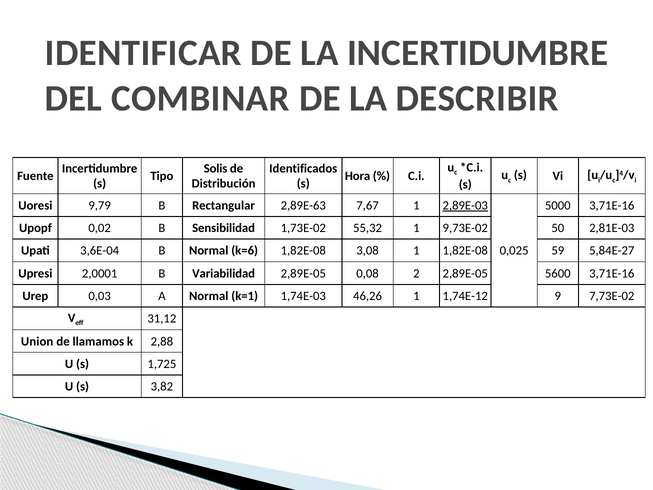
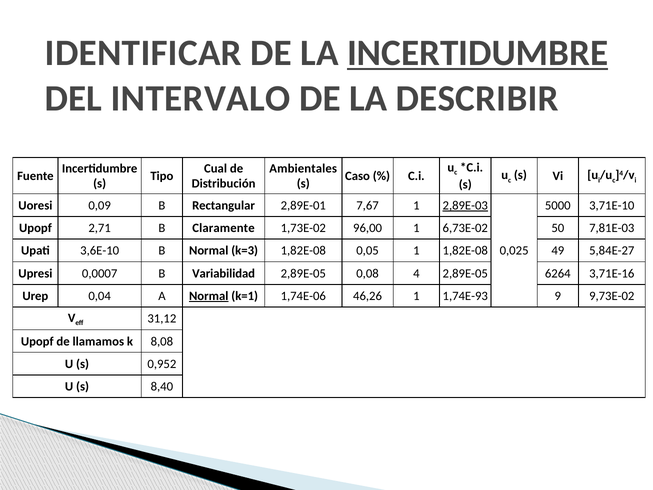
INCERTIDUMBRE at (478, 53) underline: none -> present
COMBINAR: COMBINAR -> INTERVALO
Solis: Solis -> Cual
Identificados: Identificados -> Ambientales
Hora: Hora -> Caso
9,79: 9,79 -> 0,09
2,89E-63: 2,89E-63 -> 2,89E-01
5000 3,71E-16: 3,71E-16 -> 3,71E-10
0,02: 0,02 -> 2,71
Sensibilidad: Sensibilidad -> Claramente
55,32: 55,32 -> 96,00
9,73E-02: 9,73E-02 -> 6,73E-02
2,81E-03: 2,81E-03 -> 7,81E-03
3,6E-04: 3,6E-04 -> 3,6E-10
k=6: k=6 -> k=3
3,08: 3,08 -> 0,05
59: 59 -> 49
2,0001: 2,0001 -> 0,0007
2: 2 -> 4
5600: 5600 -> 6264
0,03: 0,03 -> 0,04
Normal at (209, 296) underline: none -> present
1,74E-03: 1,74E-03 -> 1,74E-06
1,74E-12: 1,74E-12 -> 1,74E-93
7,73E-02: 7,73E-02 -> 9,73E-02
Union at (37, 341): Union -> Upopf
2,88: 2,88 -> 8,08
1,725: 1,725 -> 0,952
3,82: 3,82 -> 8,40
